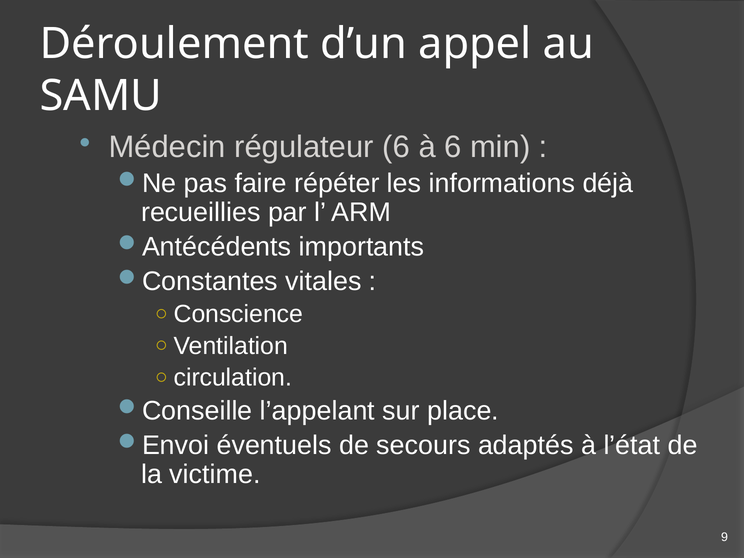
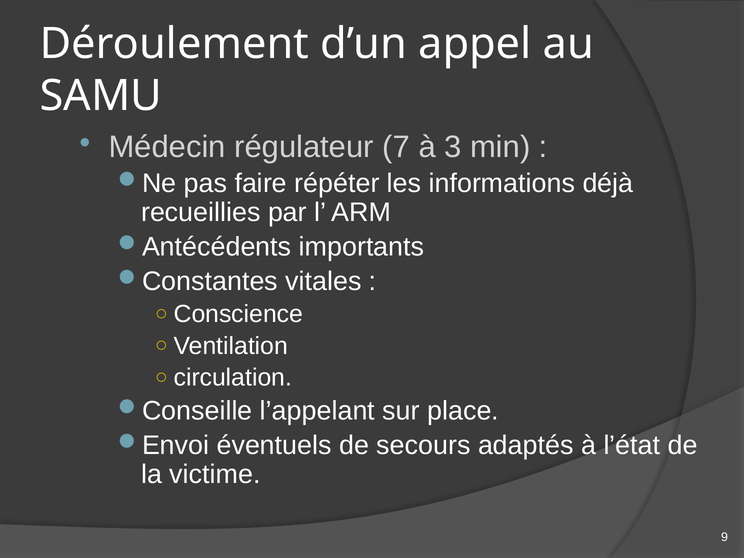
régulateur 6: 6 -> 7
à 6: 6 -> 3
